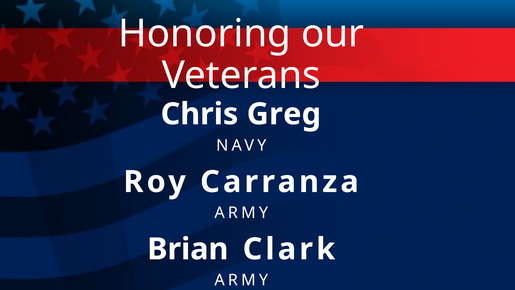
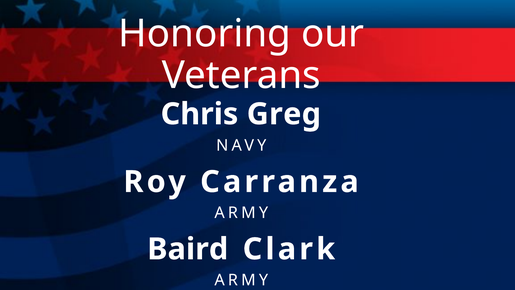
Brian: Brian -> Baird
